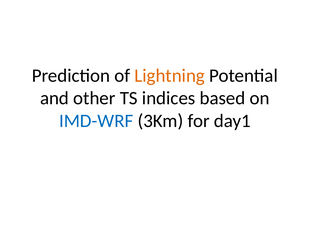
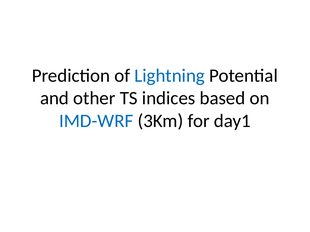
Lightning colour: orange -> blue
